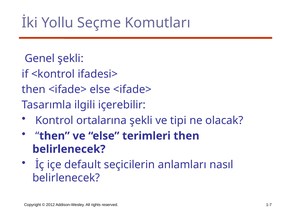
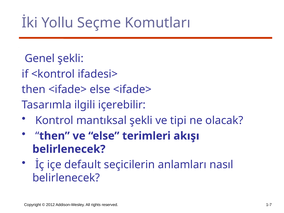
ortalarına: ortalarına -> mantıksal
terimleri then: then -> akışı
